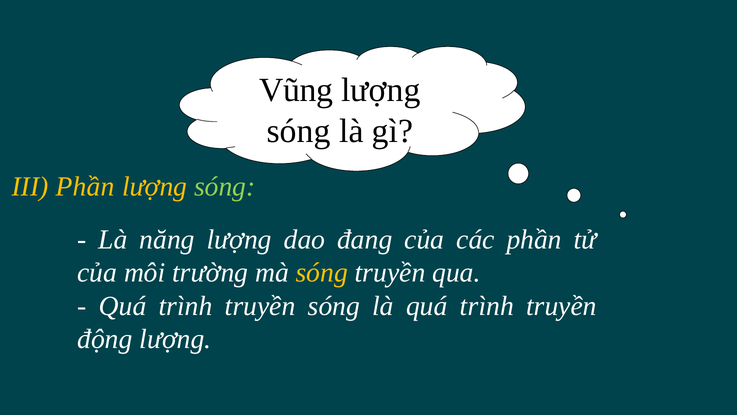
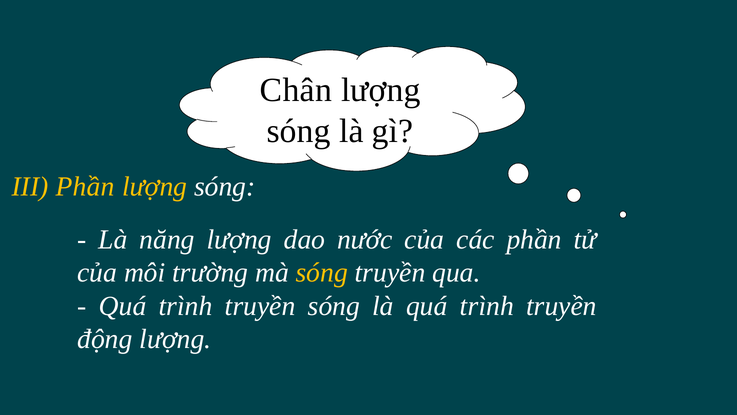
Vũng: Vũng -> Chân
sóng at (225, 187) colour: light green -> white
đang: đang -> nước
